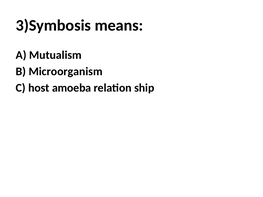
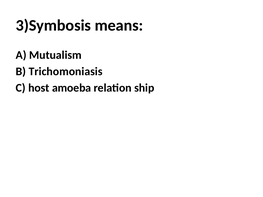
Microorganism: Microorganism -> Trichomoniasis
